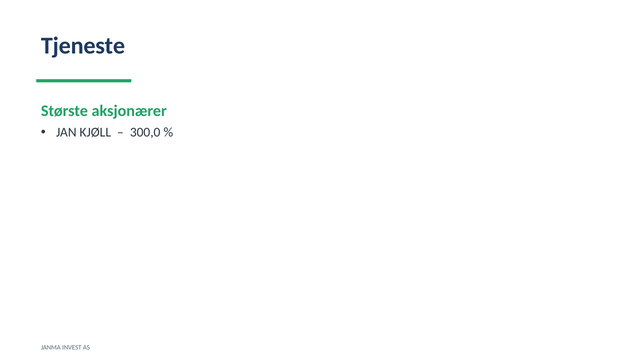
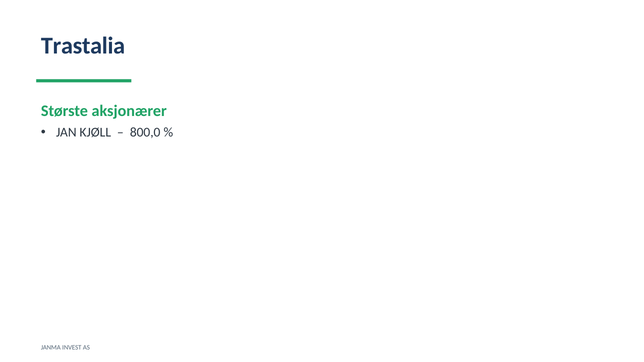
Tjeneste: Tjeneste -> Trastalia
300,0: 300,0 -> 800,0
